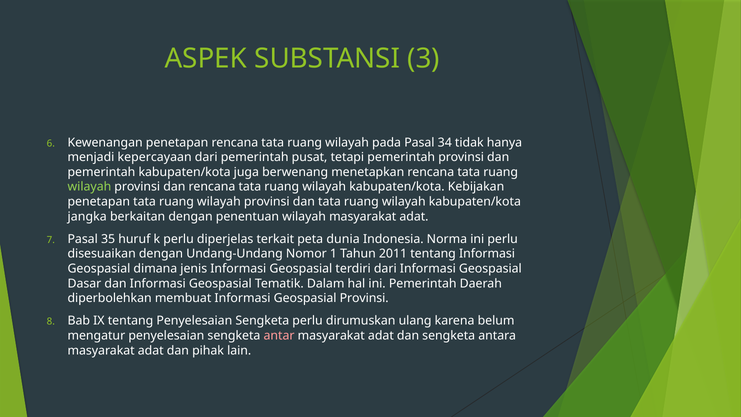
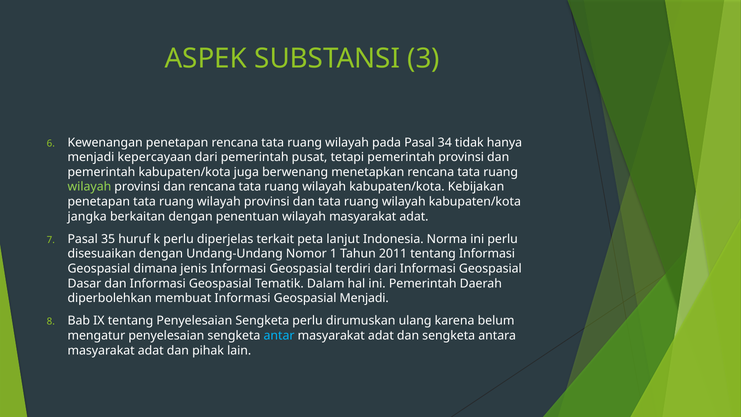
dunia: dunia -> lanjut
Geospasial Provinsi: Provinsi -> Menjadi
antar colour: pink -> light blue
